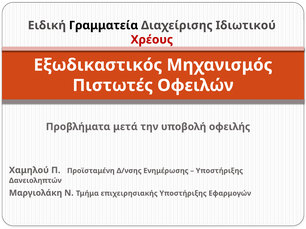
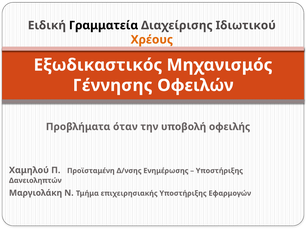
Χρέους colour: red -> orange
Πιστωτές: Πιστωτές -> Γέννησης
μετά: μετά -> όταν
